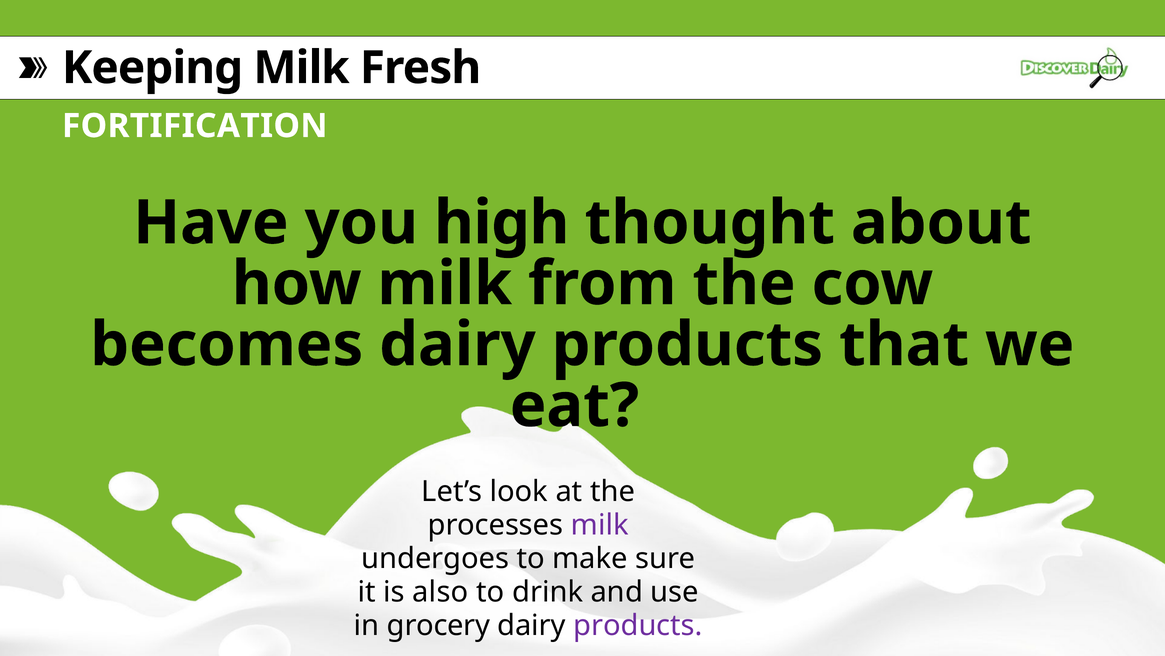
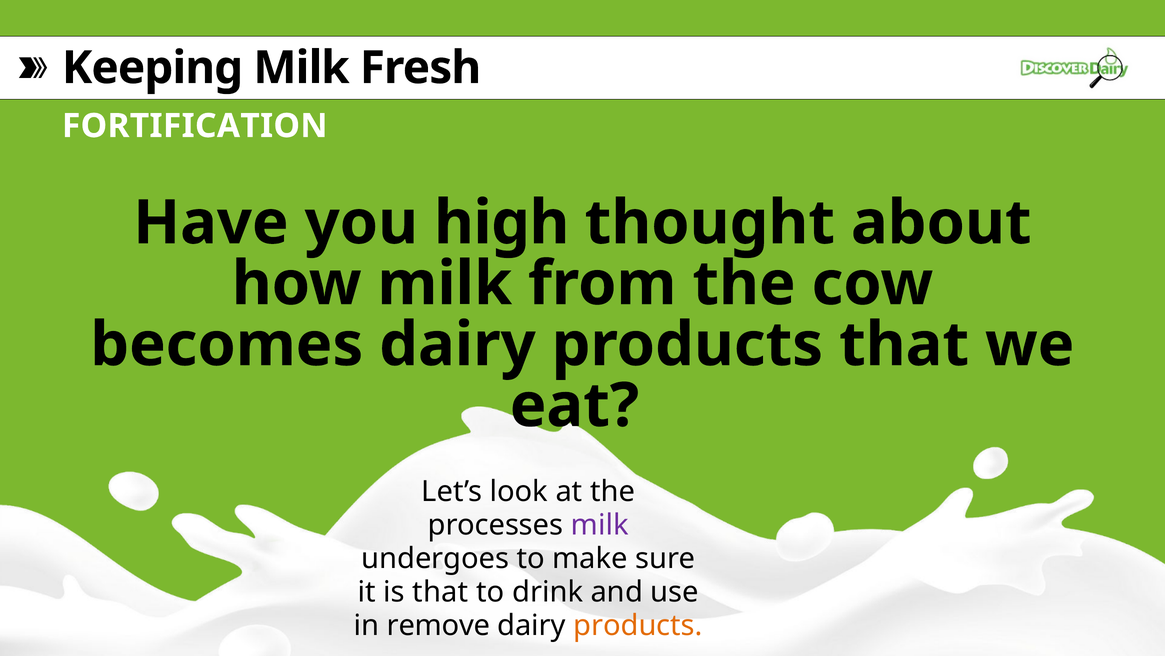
is also: also -> that
grocery: grocery -> remove
products at (638, 625) colour: purple -> orange
